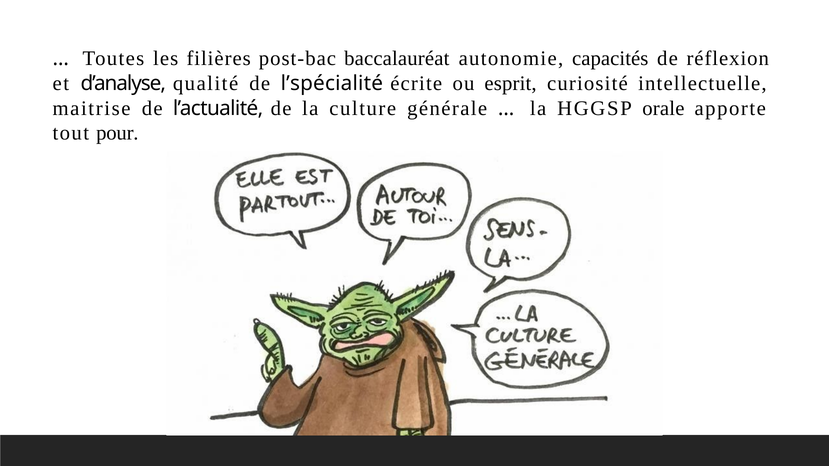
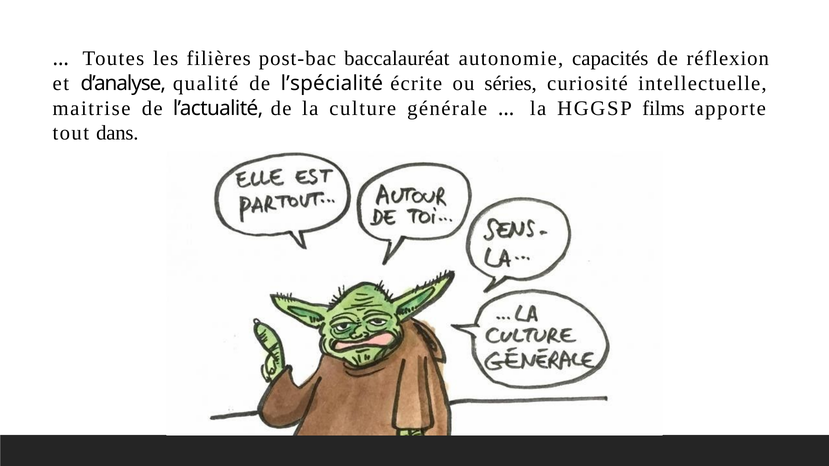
esprit: esprit -> séries
orale: orale -> films
pour: pour -> dans
